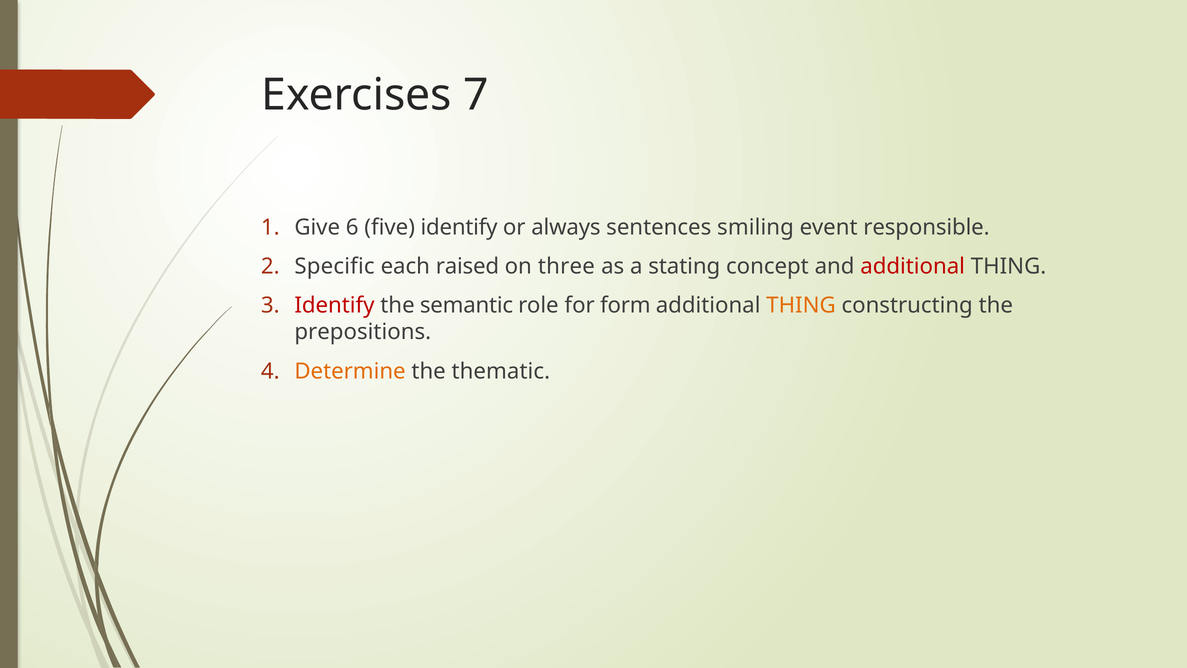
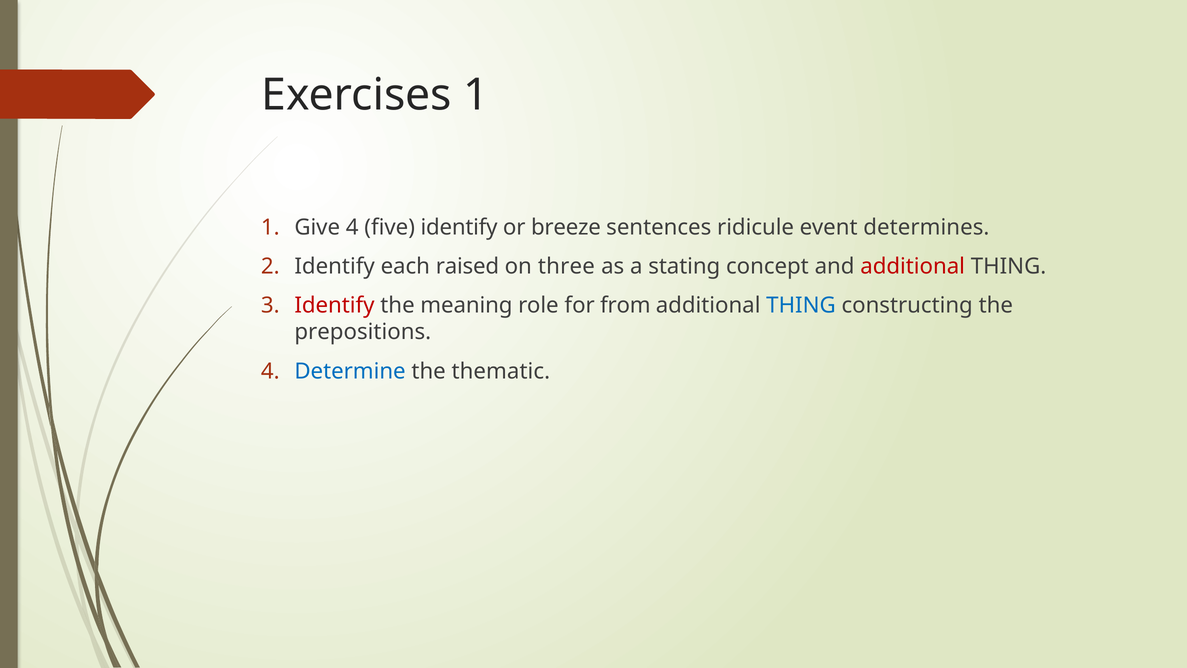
Exercises 7: 7 -> 1
Give 6: 6 -> 4
always: always -> breeze
smiling: smiling -> ridicule
responsible: responsible -> determines
Specific at (335, 266): Specific -> Identify
semantic: semantic -> meaning
form: form -> from
THING at (801, 305) colour: orange -> blue
Determine colour: orange -> blue
